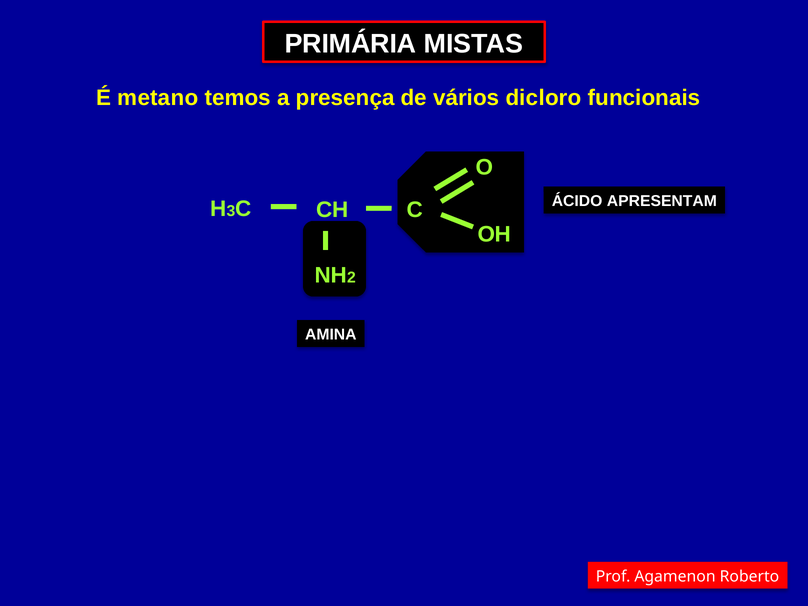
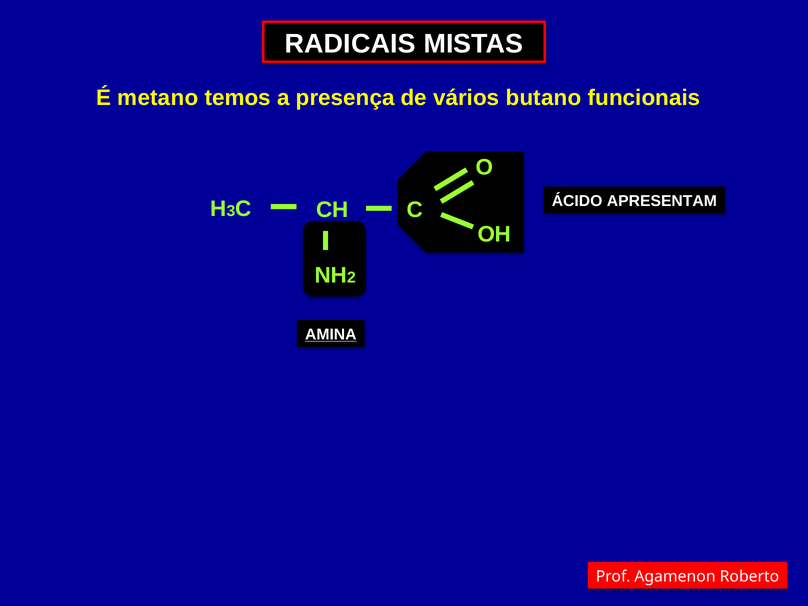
PRIMÁRIA: PRIMÁRIA -> RADICAIS
dicloro: dicloro -> butano
AMINA underline: none -> present
